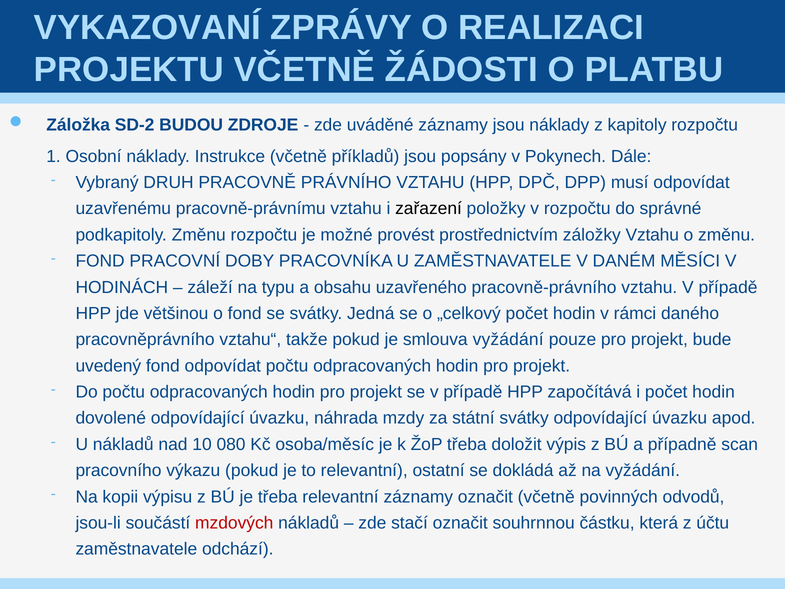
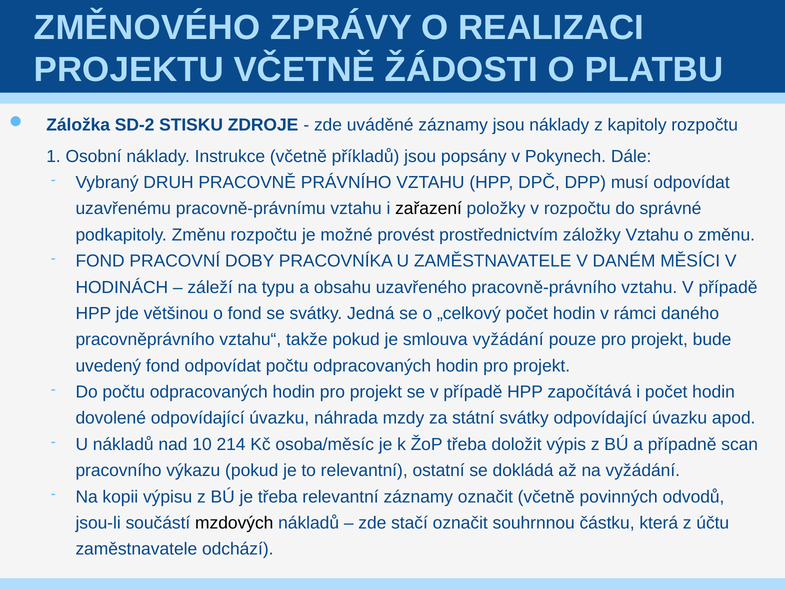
VYKAZOVANÍ: VYKAZOVANÍ -> ZMĚNOVÉHO
BUDOU: BUDOU -> STISKU
080: 080 -> 214
mzdových colour: red -> black
